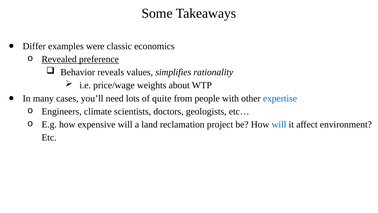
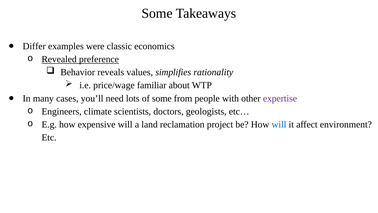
weights: weights -> familiar
of quite: quite -> some
expertise colour: blue -> purple
